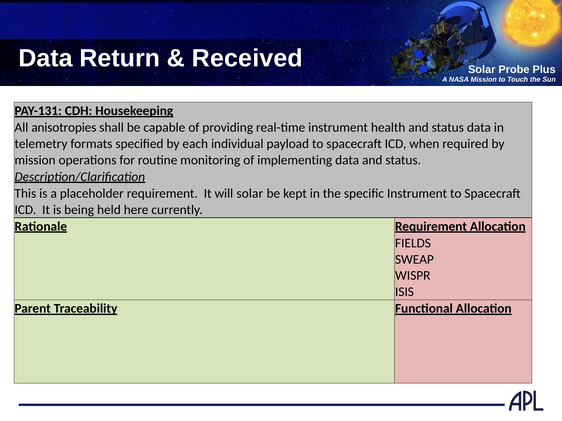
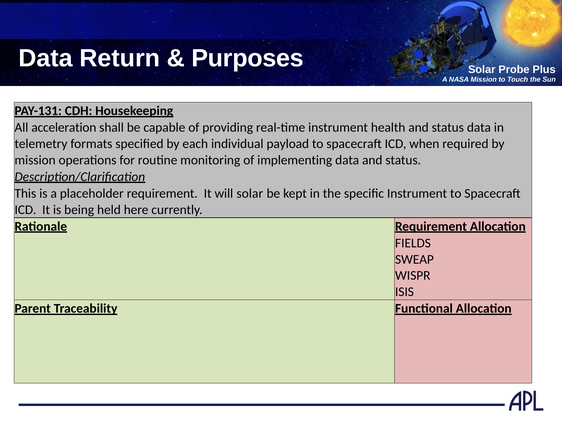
Received: Received -> Purposes
anisotropies: anisotropies -> acceleration
